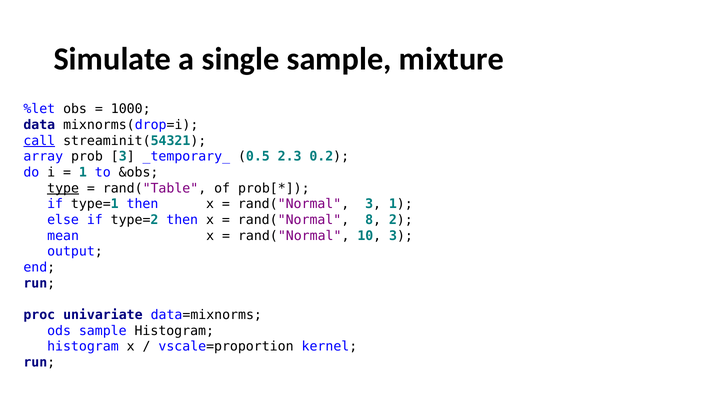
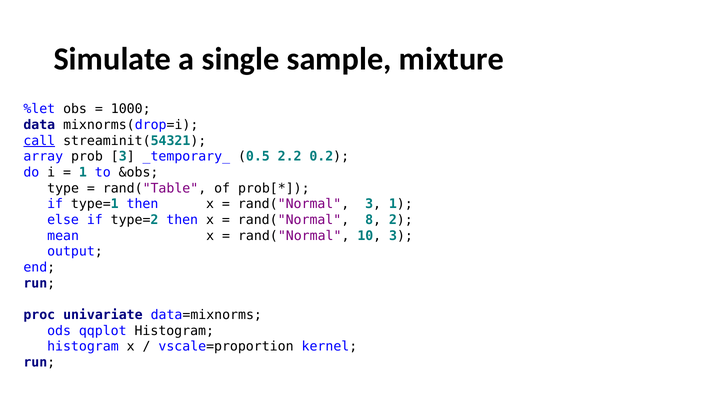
2.3: 2.3 -> 2.2
type underline: present -> none
ods sample: sample -> qqplot
